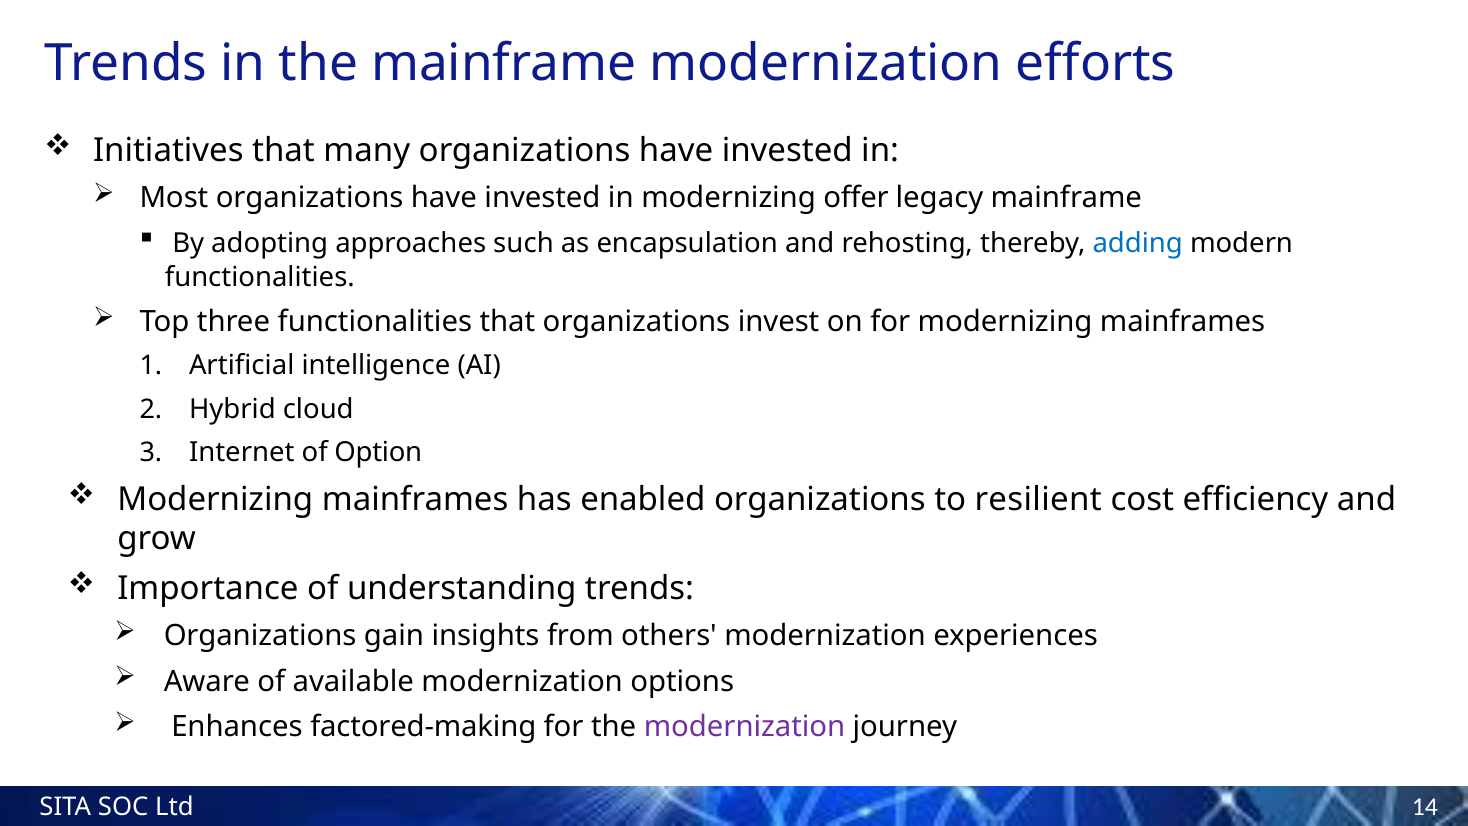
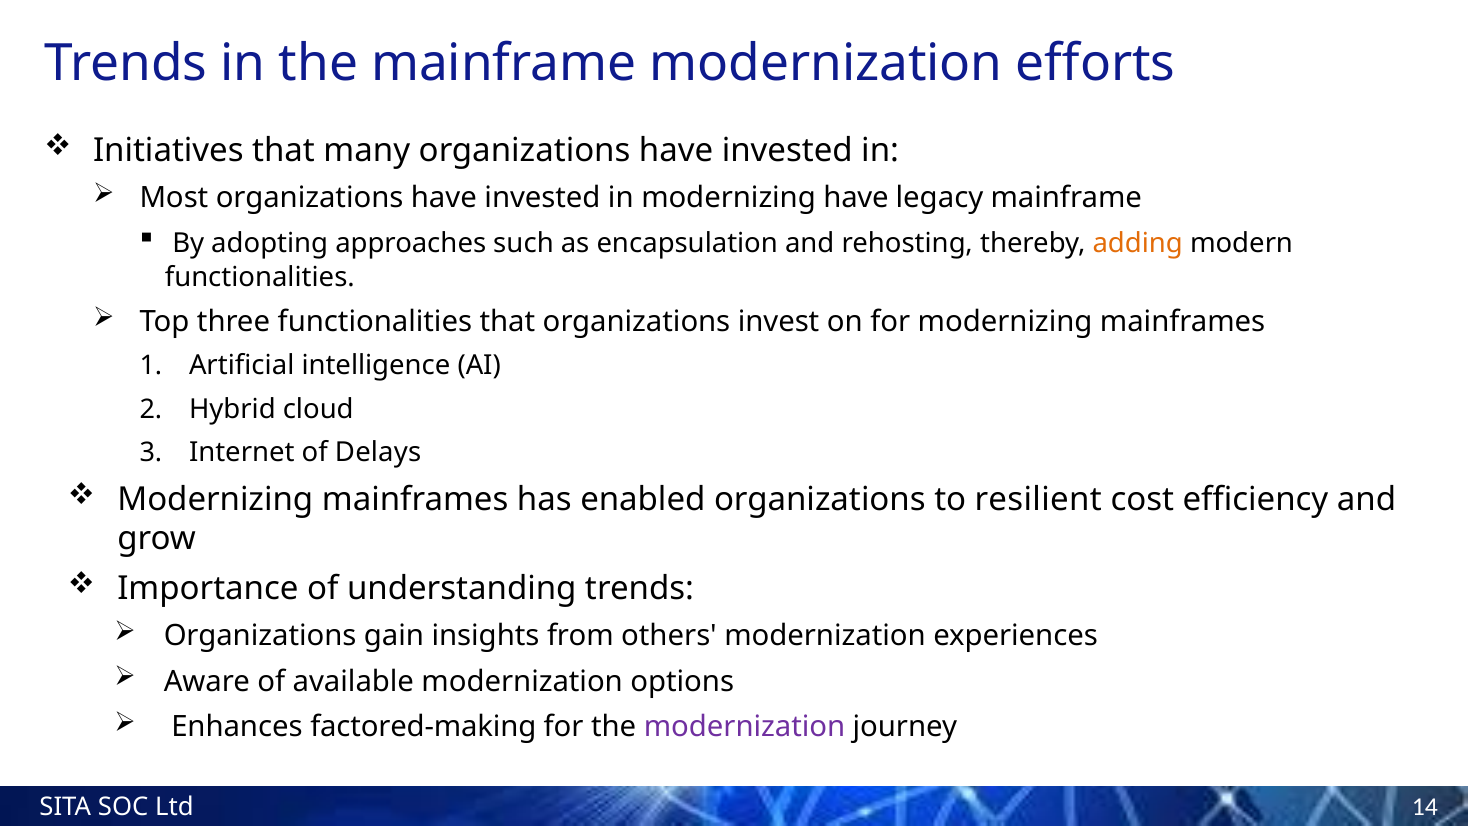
modernizing offer: offer -> have
adding colour: blue -> orange
Option: Option -> Delays
